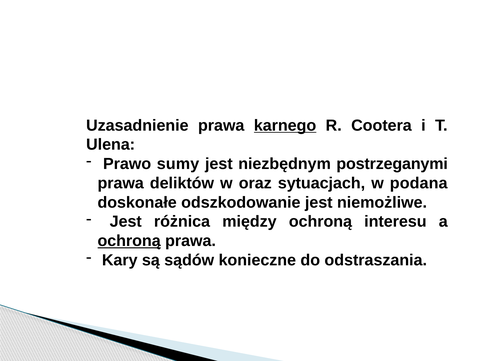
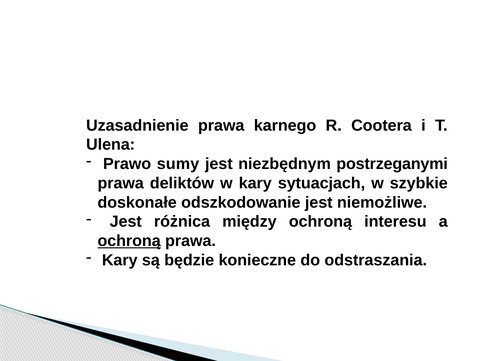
karnego underline: present -> none
w oraz: oraz -> kary
podana: podana -> szybkie
sądów: sądów -> będzie
